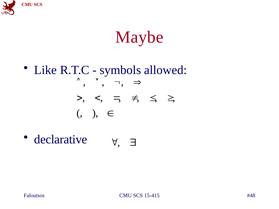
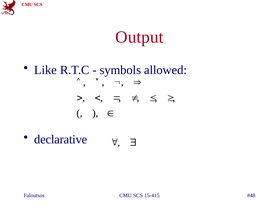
Maybe: Maybe -> Output
